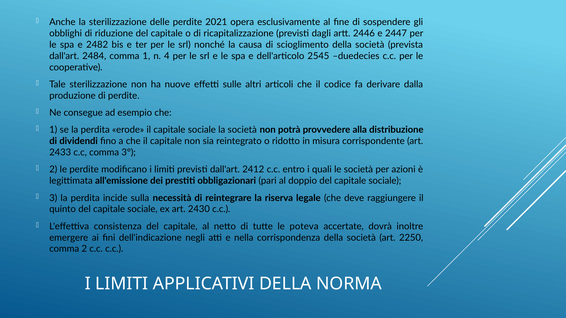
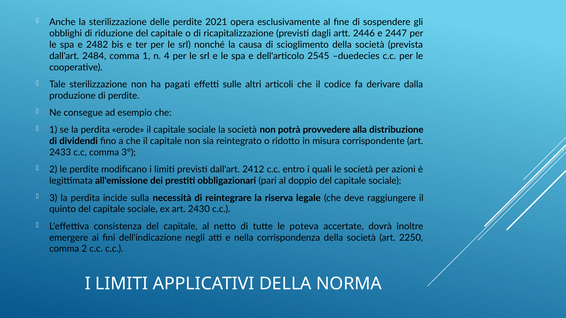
nuove: nuove -> pagati
